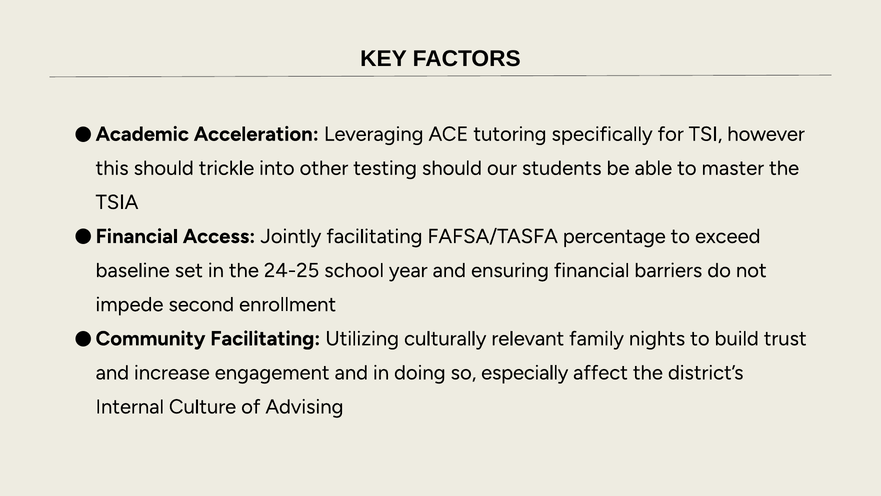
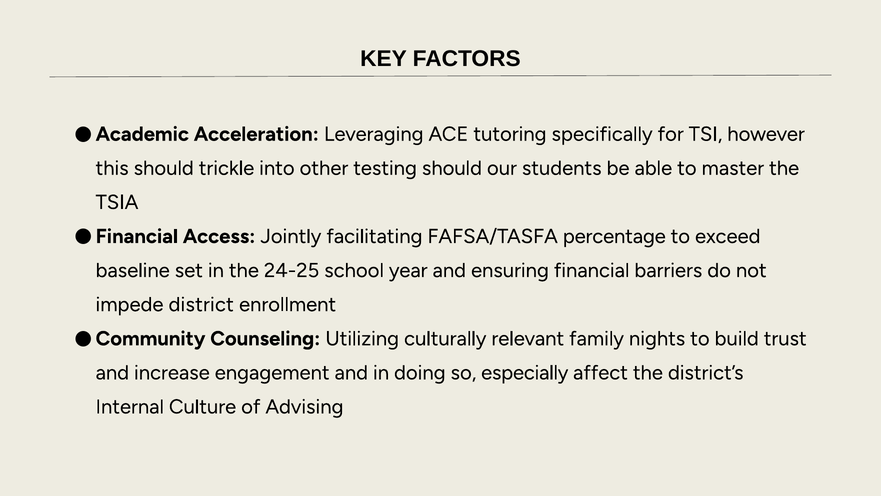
second: second -> district
Facilitating at (265, 338): Facilitating -> Counseling
